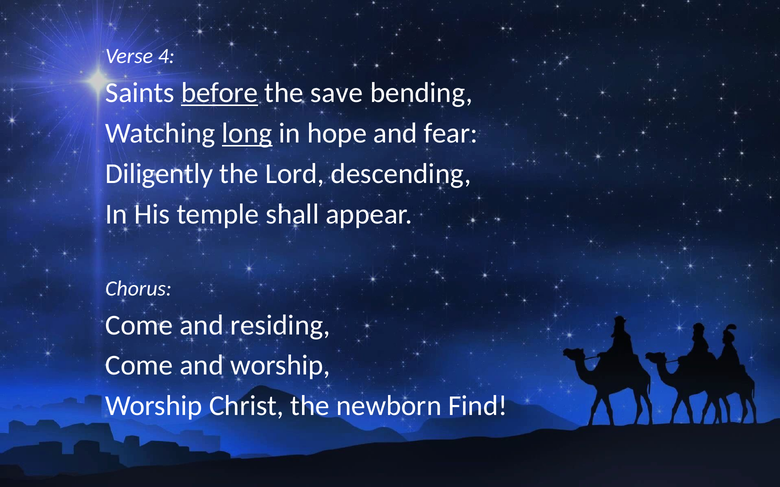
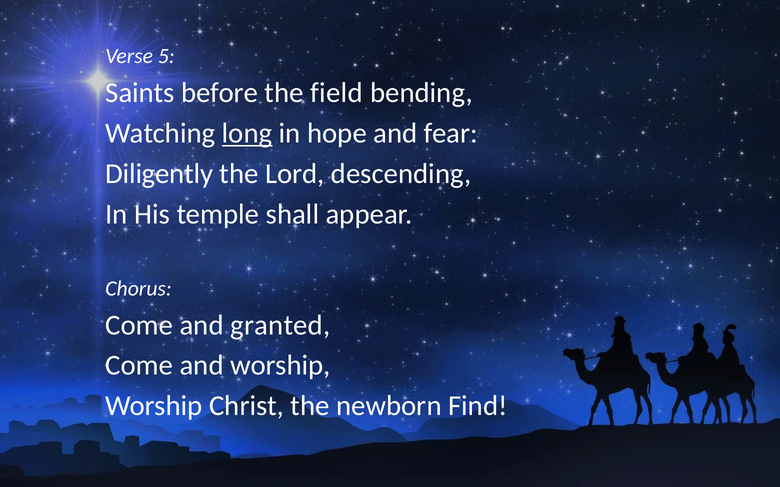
4: 4 -> 5
before underline: present -> none
save: save -> field
residing: residing -> granted
